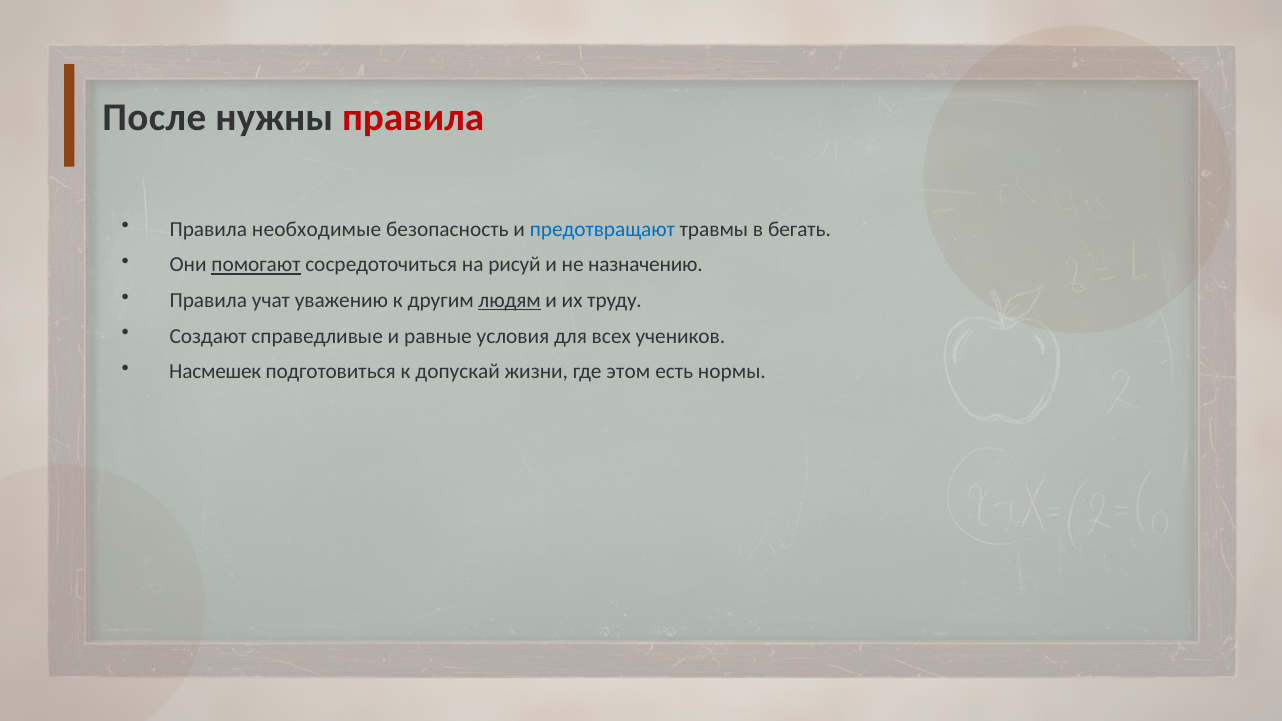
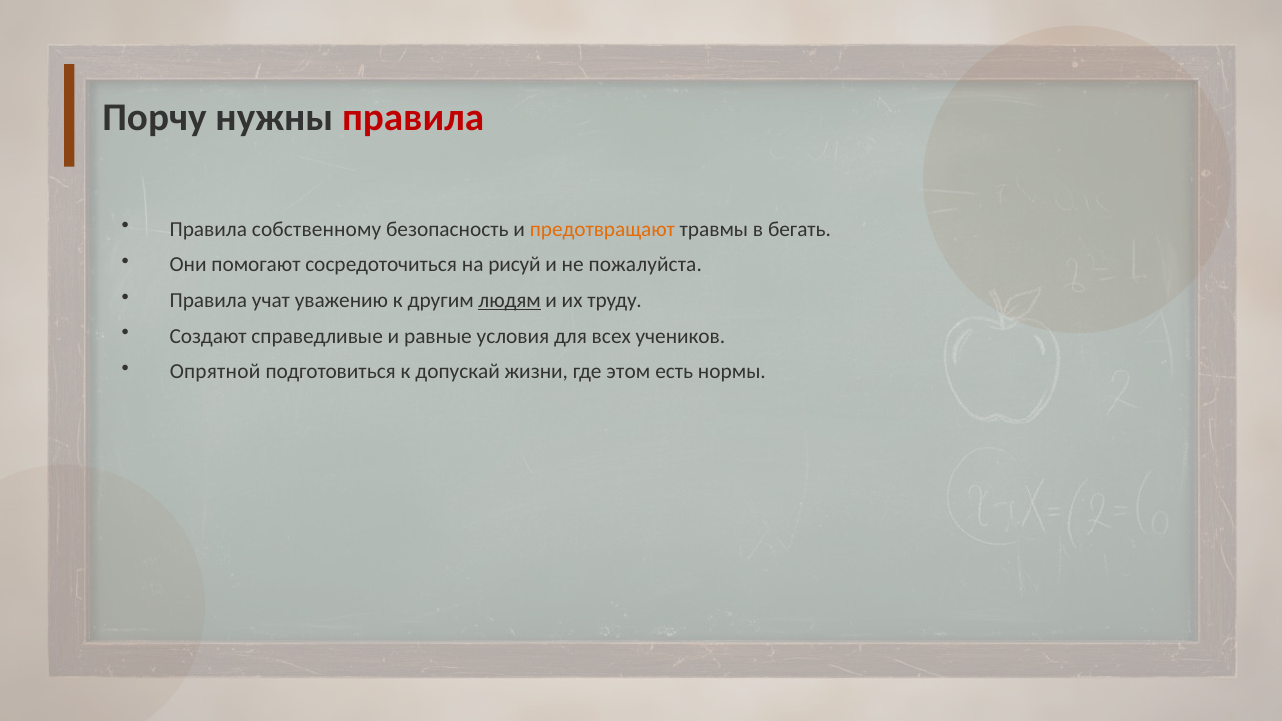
После: После -> Порчу
необходимые: необходимые -> собственному
предотвращают colour: blue -> orange
помогают underline: present -> none
назначению: назначению -> пожалуйста
Насмешек: Насмешек -> Опрятной
